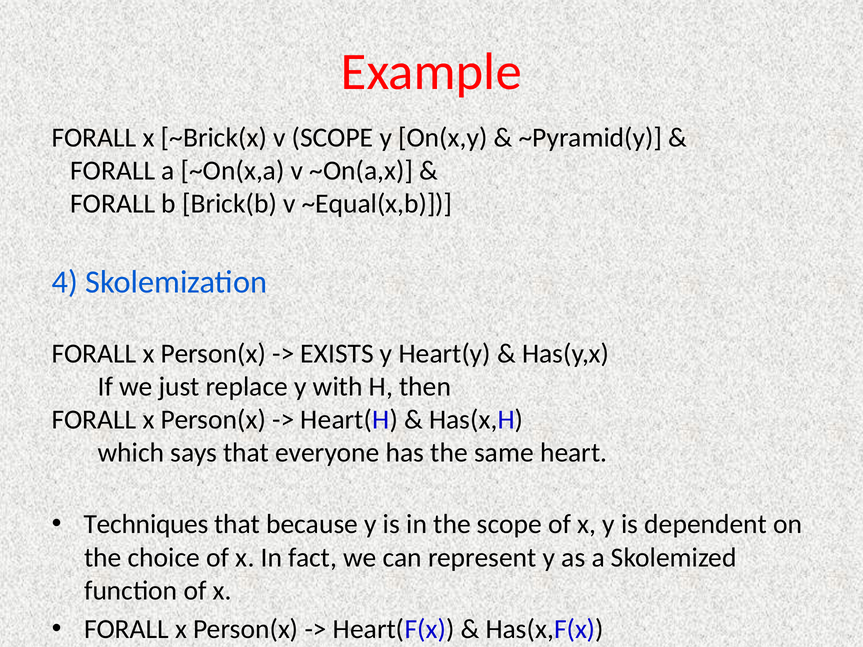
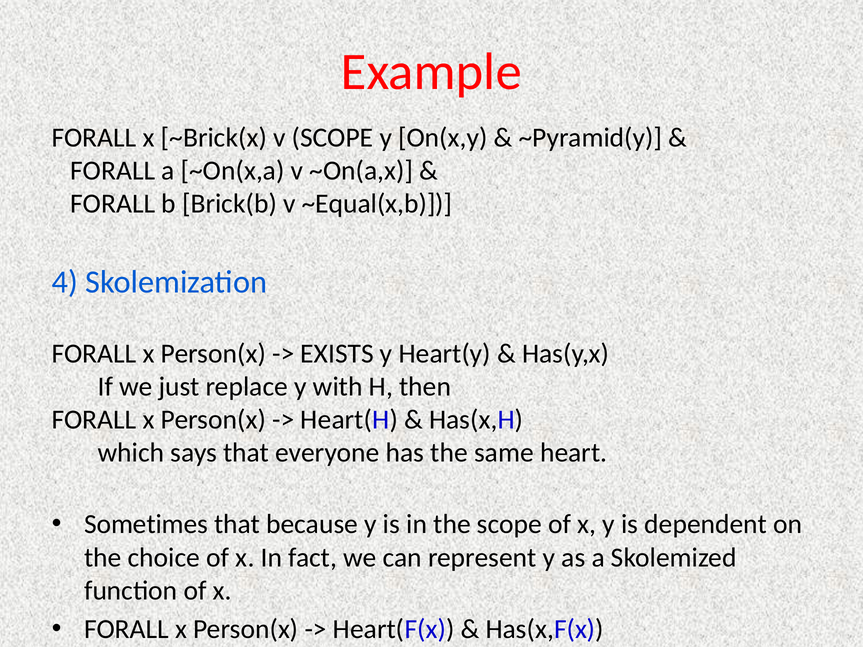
Techniques: Techniques -> Sometimes
